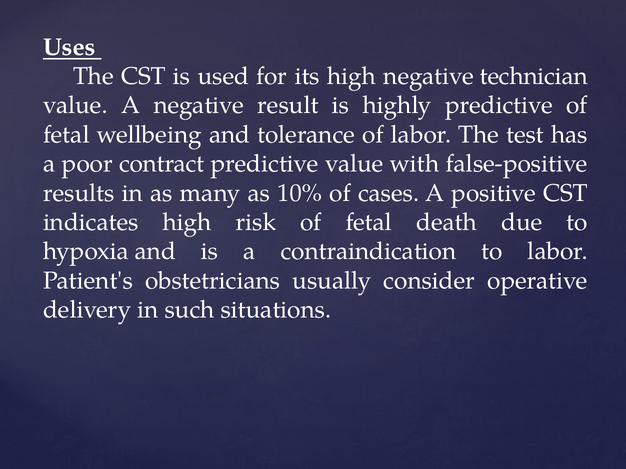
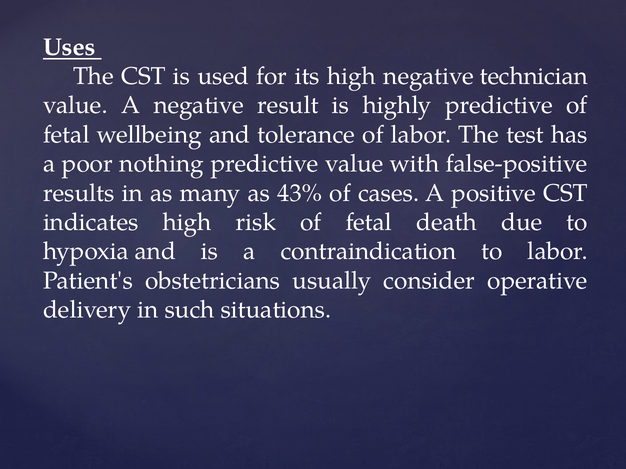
contract: contract -> nothing
10%: 10% -> 43%
